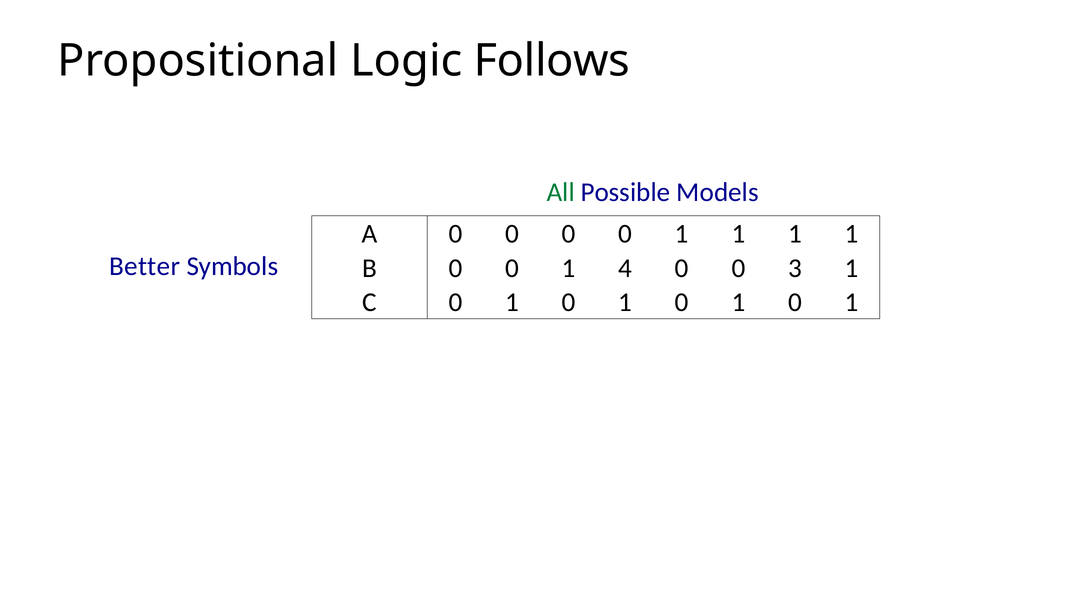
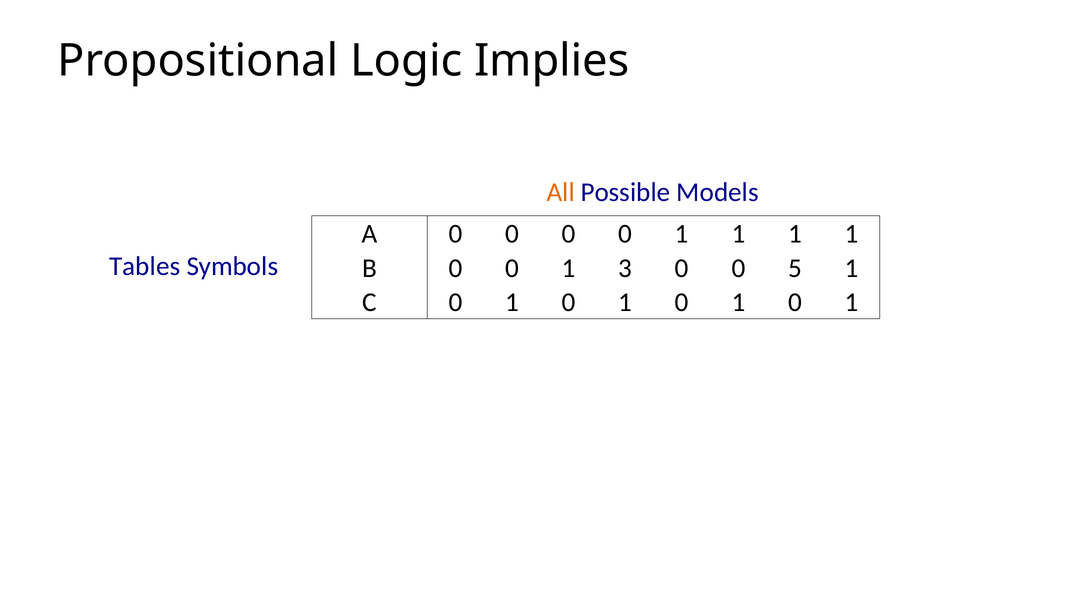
Follows: Follows -> Implies
All colour: green -> orange
Better: Better -> Tables
4: 4 -> 3
3: 3 -> 5
